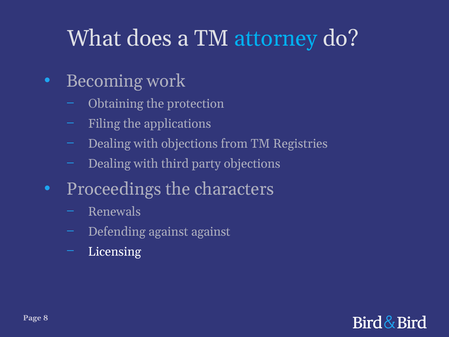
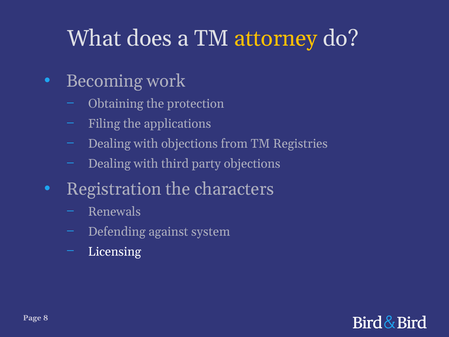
attorney colour: light blue -> yellow
Proceedings: Proceedings -> Registration
against against: against -> system
